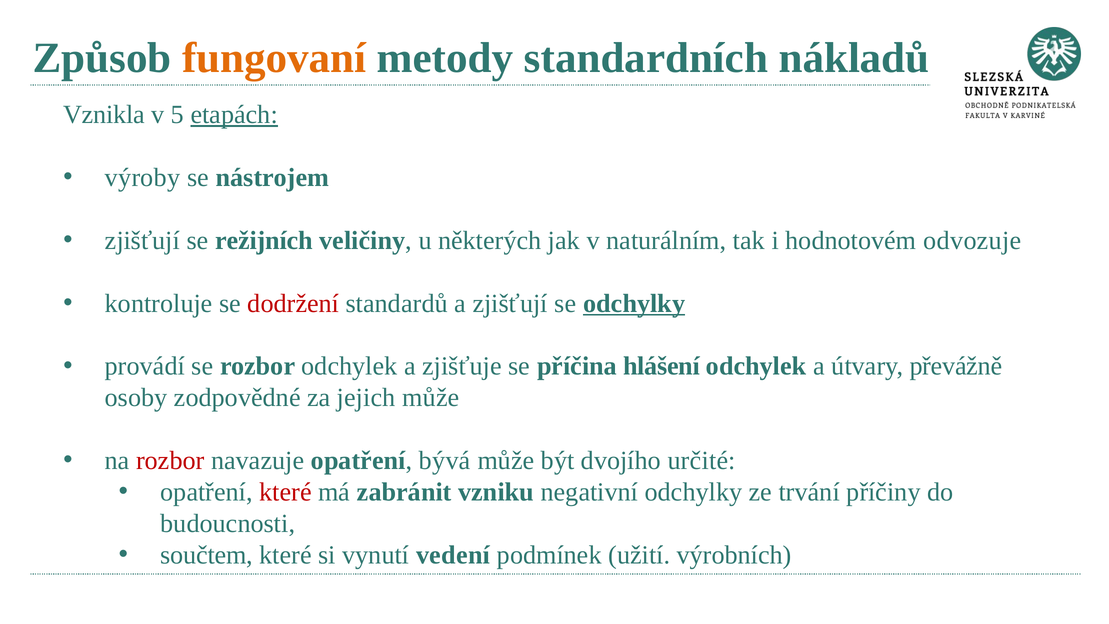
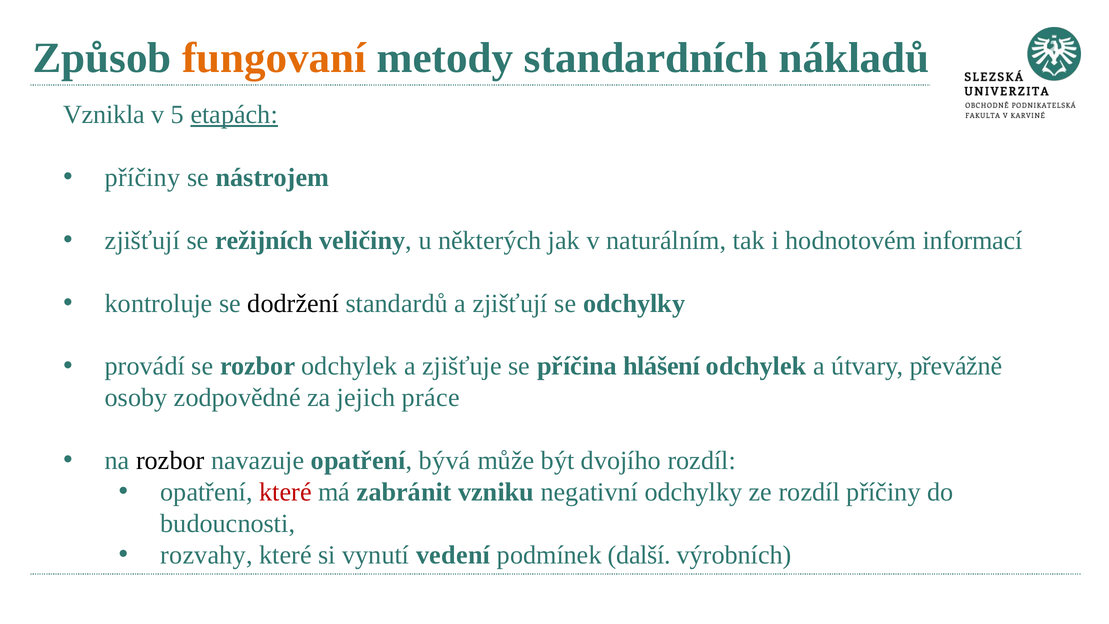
výroby at (143, 178): výroby -> příčiny
odvozuje: odvozuje -> informací
dodržení colour: red -> black
odchylky at (634, 303) underline: present -> none
jejich může: může -> práce
rozbor at (170, 460) colour: red -> black
dvojího určité: určité -> rozdíl
ze trvání: trvání -> rozdíl
součtem: součtem -> rozvahy
užití: užití -> další
